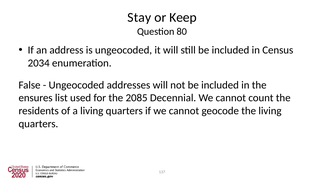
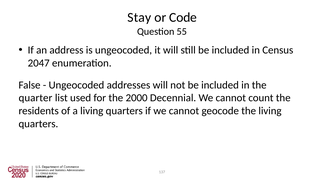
Keep: Keep -> Code
80: 80 -> 55
2034: 2034 -> 2047
ensures: ensures -> quarter
2085: 2085 -> 2000
